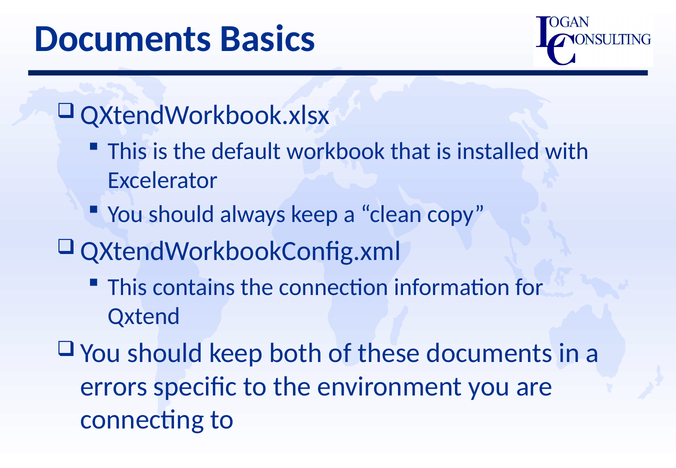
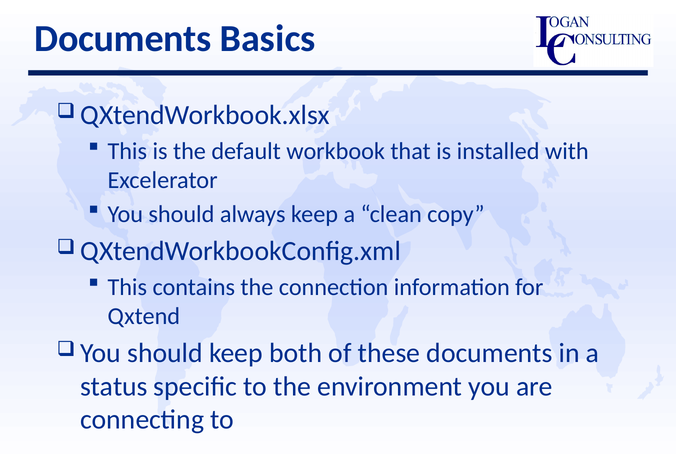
errors: errors -> status
